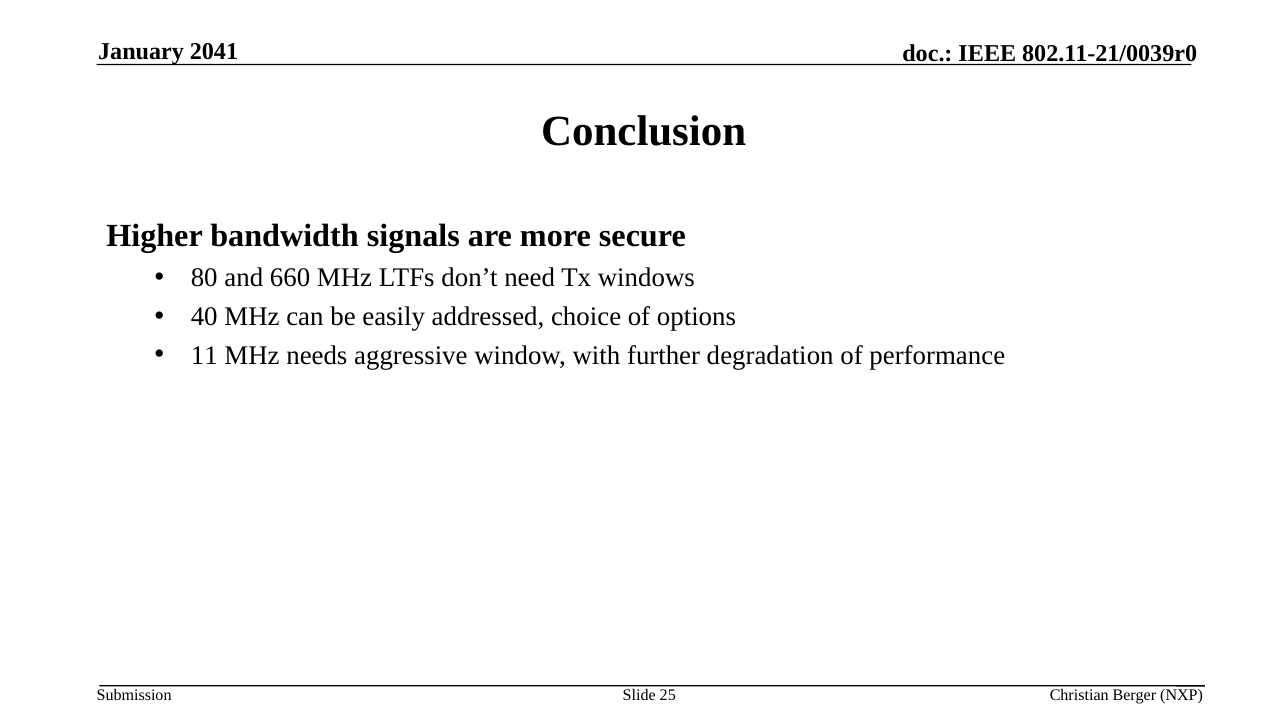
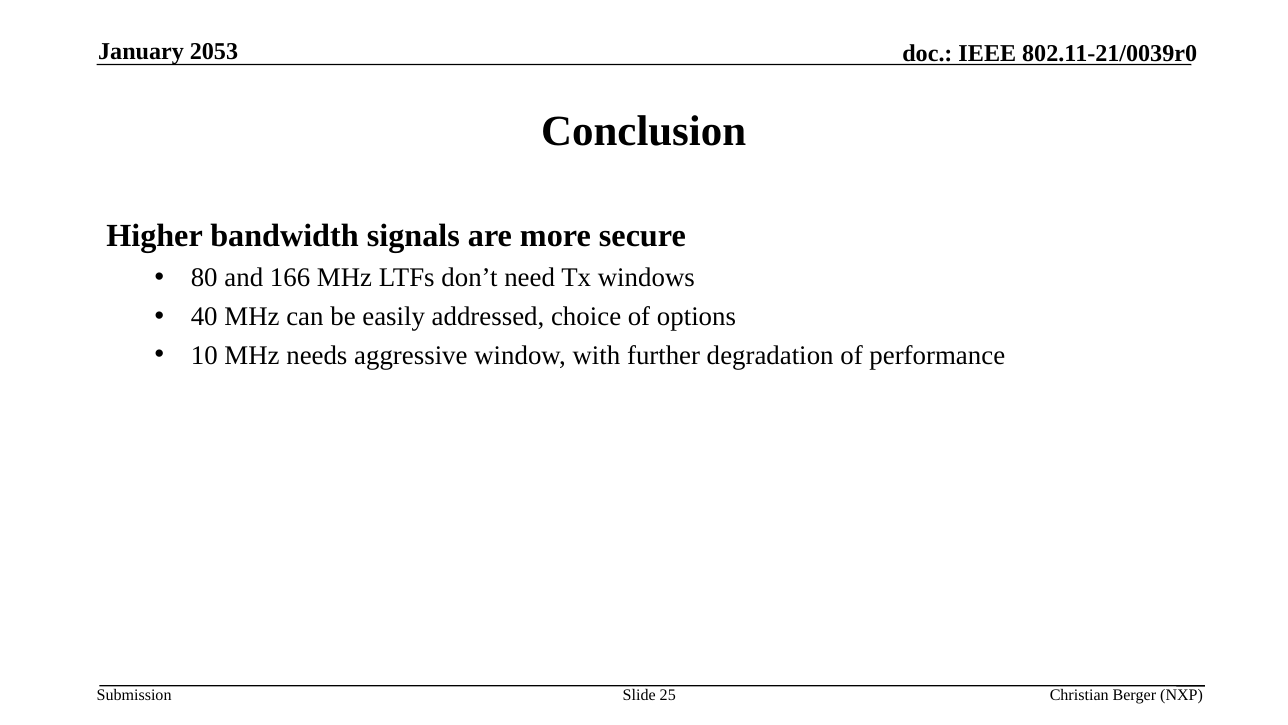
2041: 2041 -> 2053
660: 660 -> 166
11: 11 -> 10
